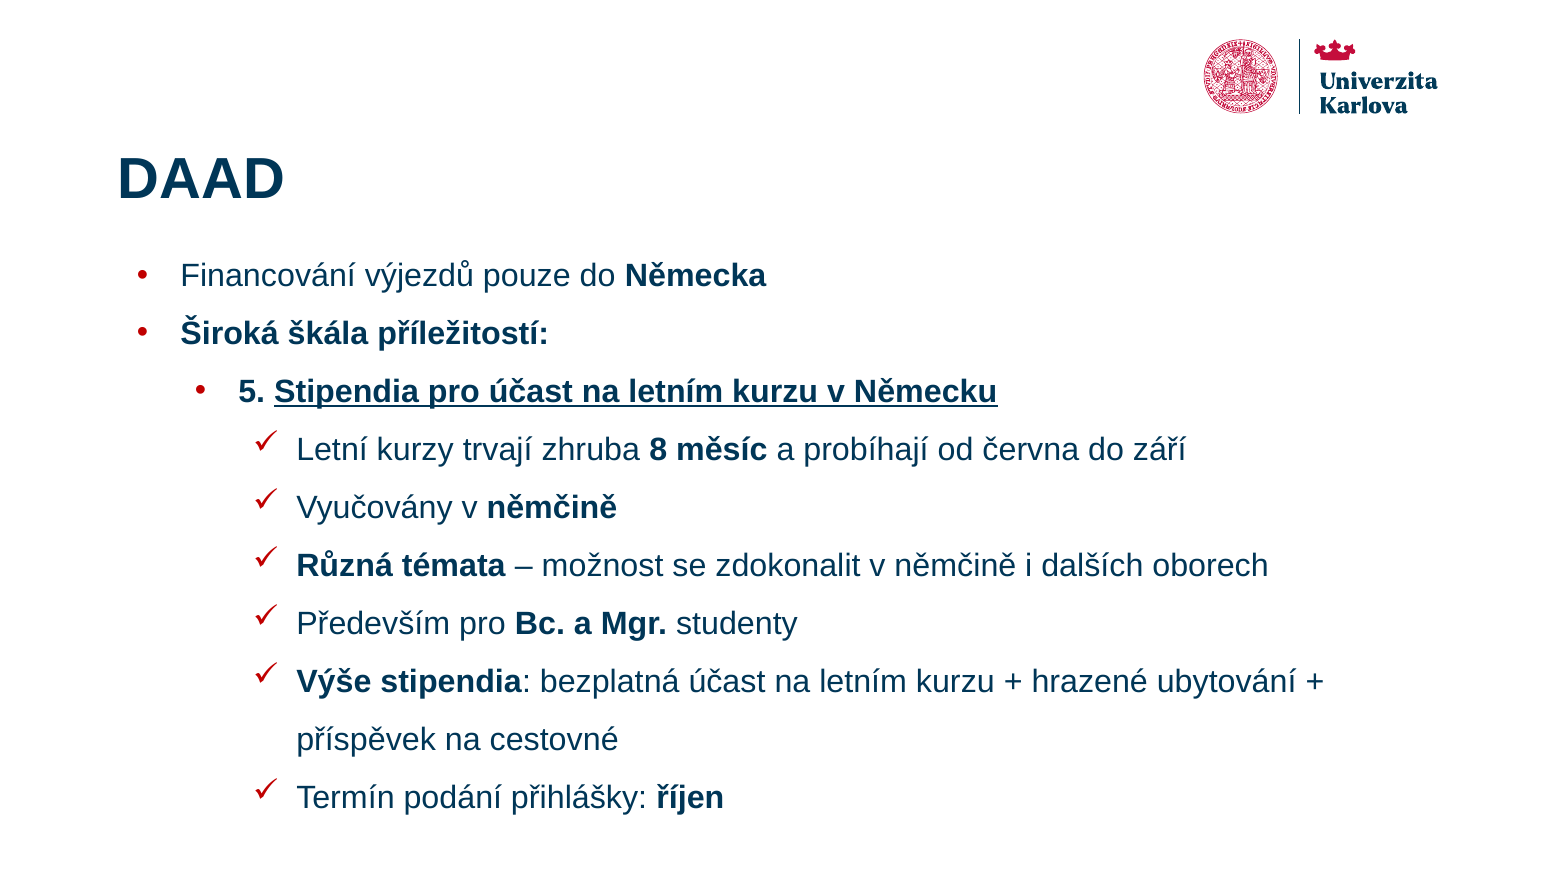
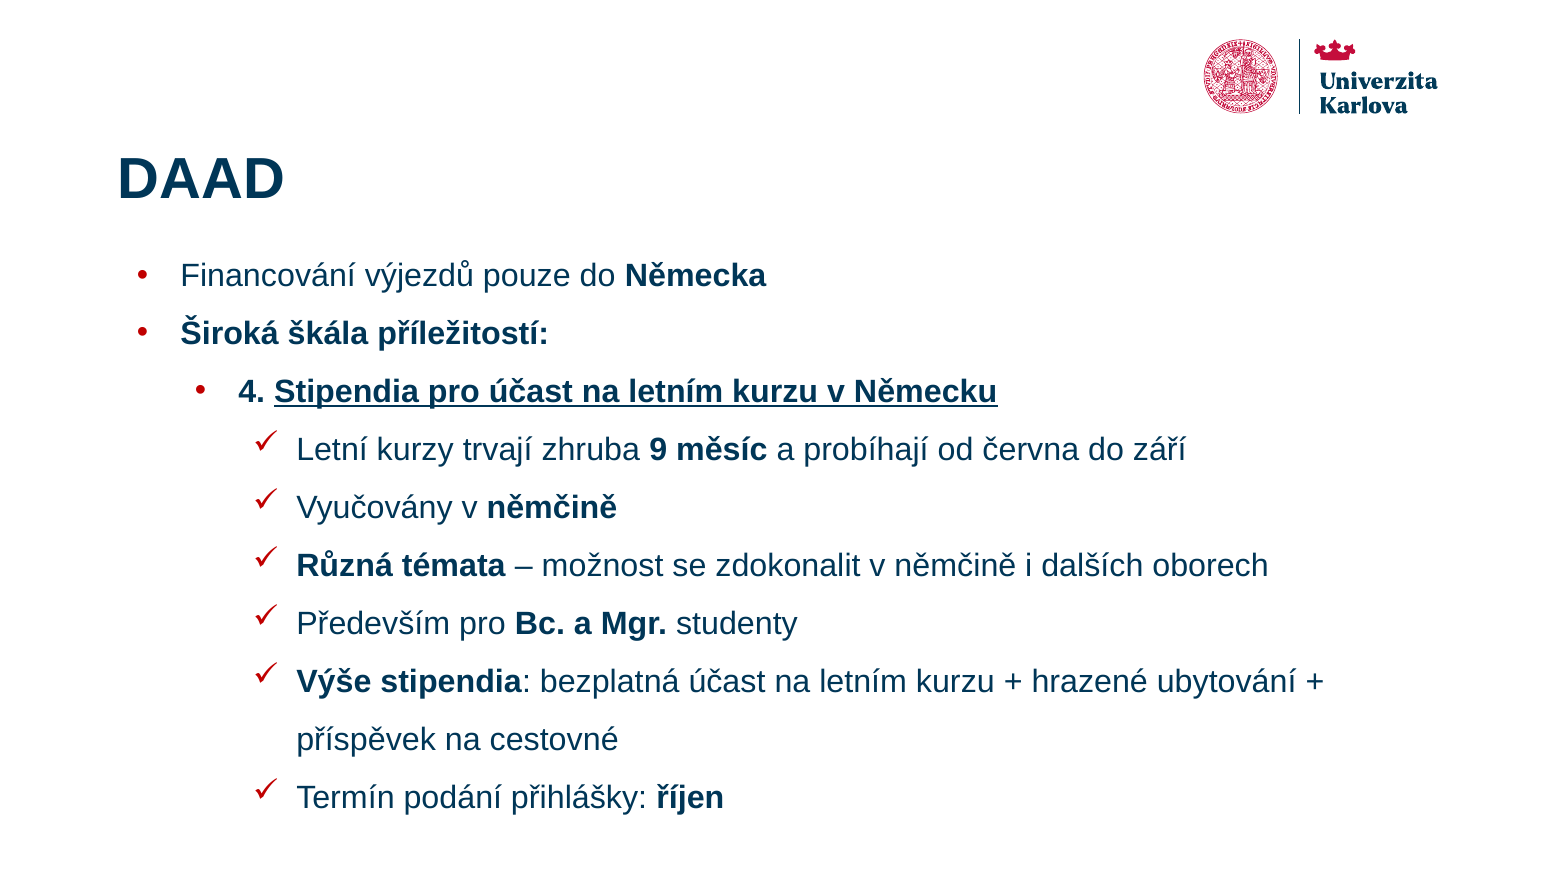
5: 5 -> 4
8: 8 -> 9
